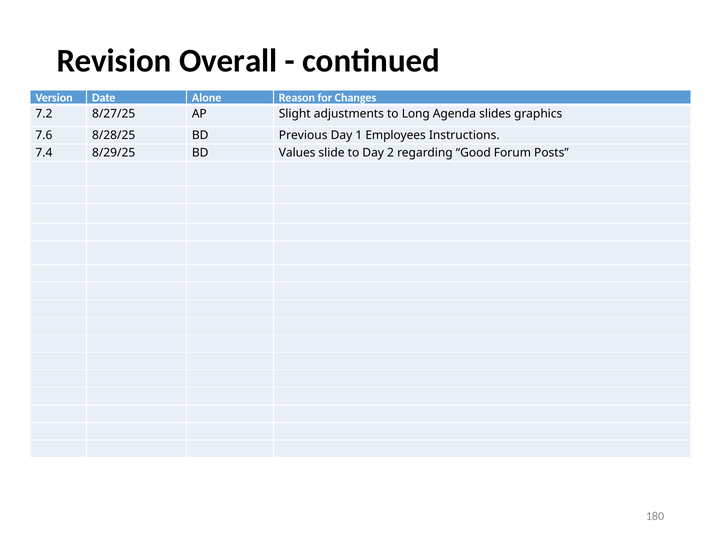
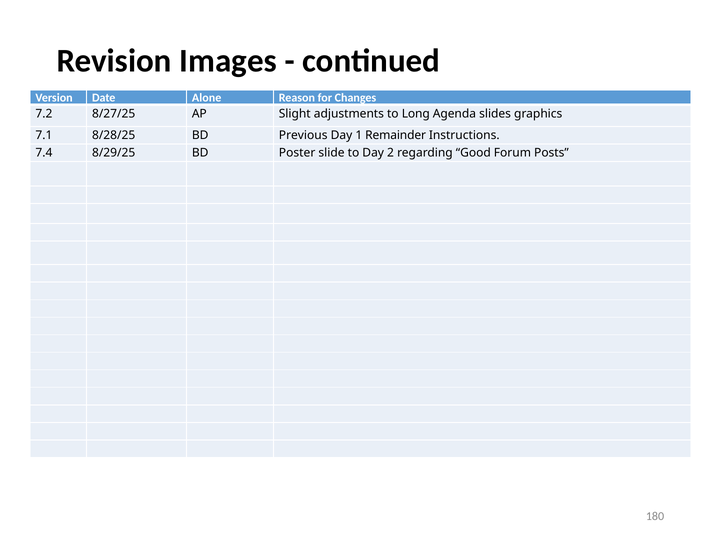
Overall: Overall -> Images
7.6: 7.6 -> 7.1
Employees: Employees -> Remainder
Values: Values -> Poster
